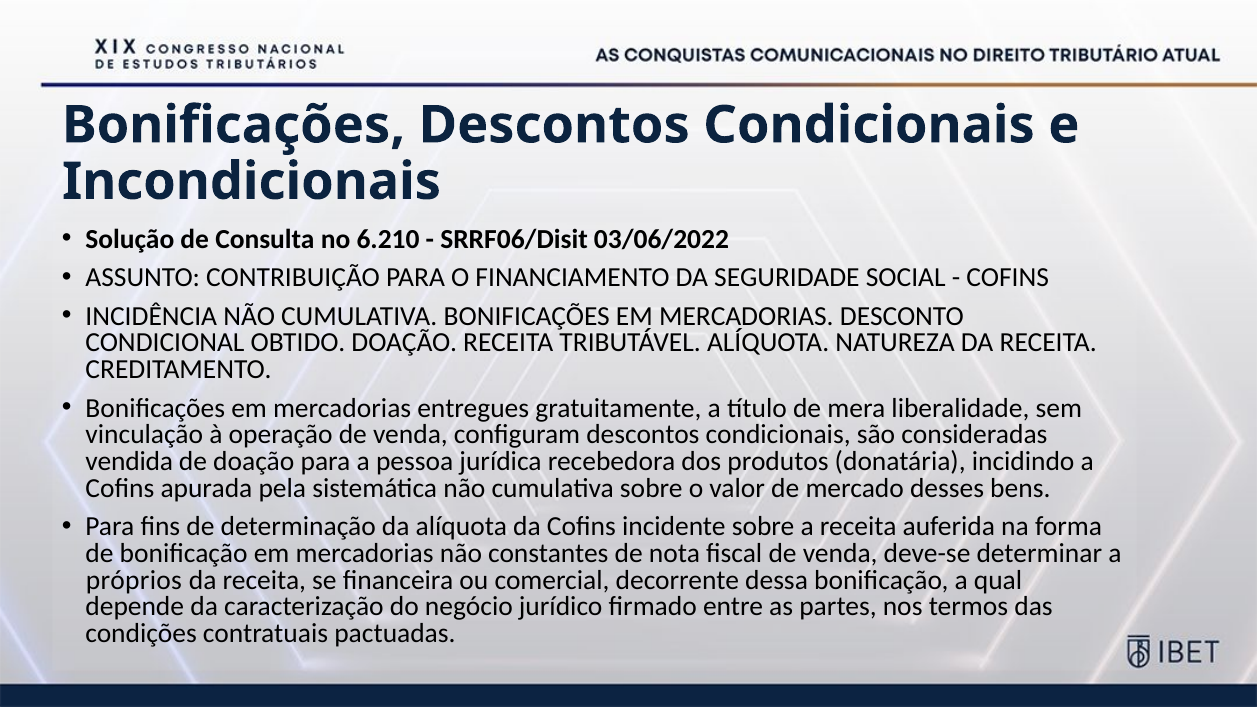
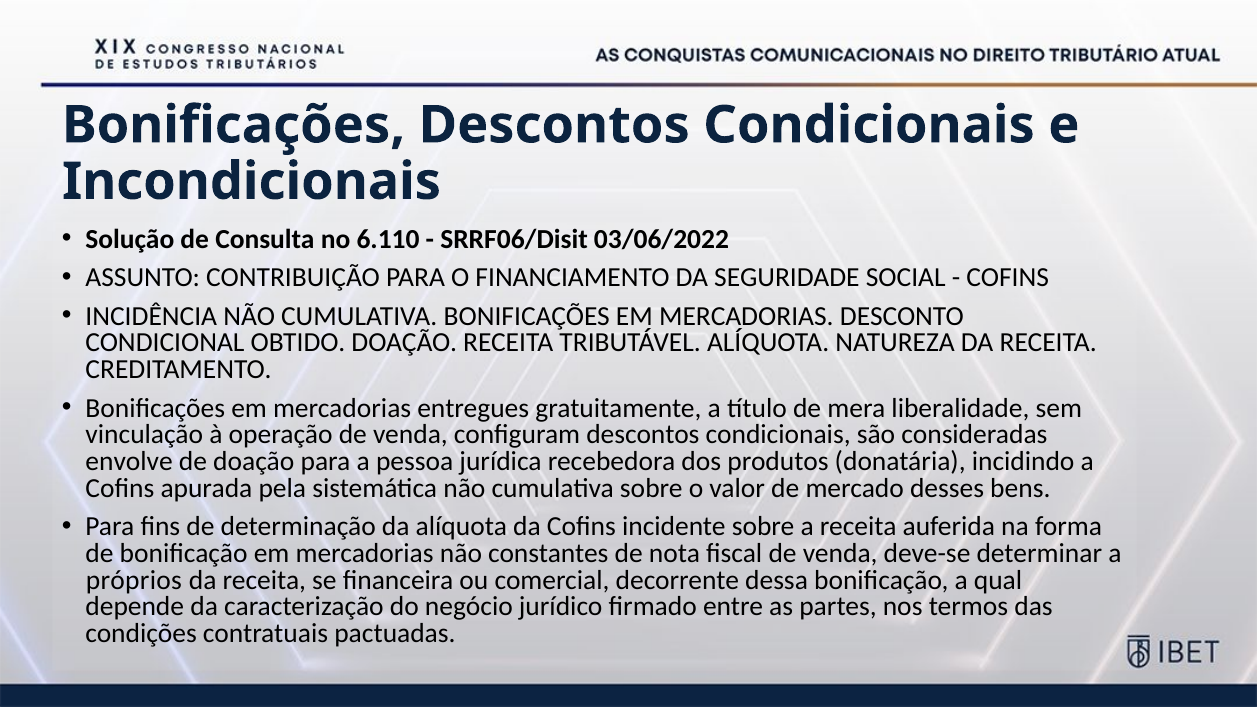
6.210: 6.210 -> 6.110
vendida: vendida -> envolve
